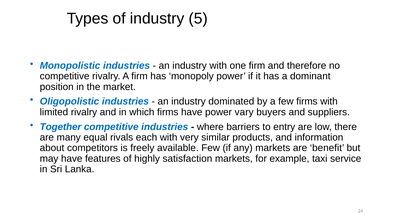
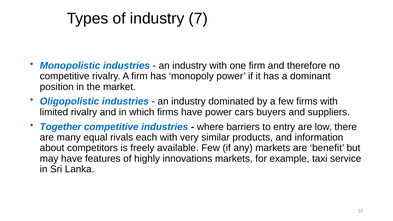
5: 5 -> 7
vary: vary -> cars
satisfaction: satisfaction -> innovations
